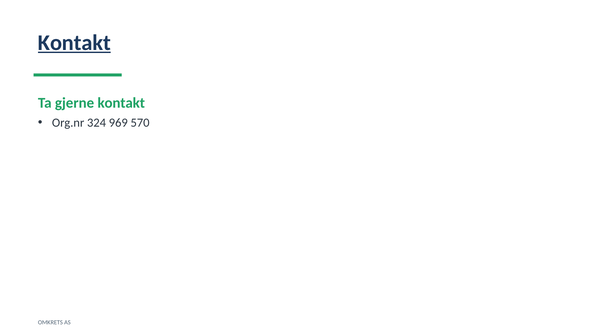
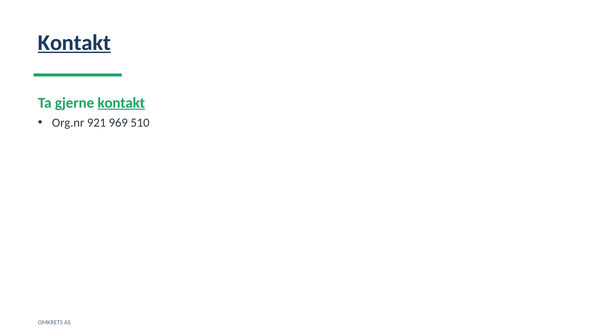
kontakt at (121, 103) underline: none -> present
324: 324 -> 921
570: 570 -> 510
